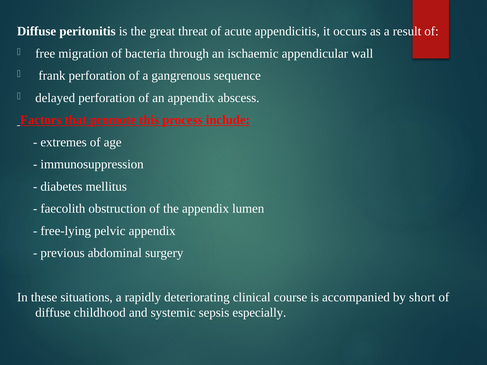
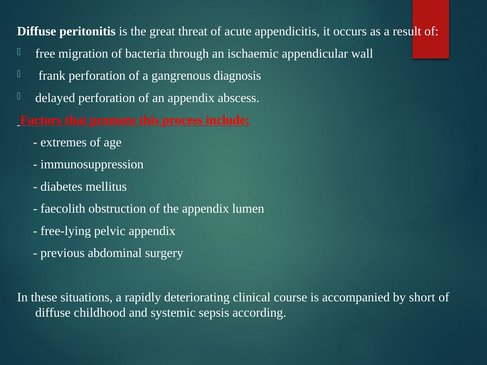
sequence: sequence -> diagnosis
especially: especially -> according
